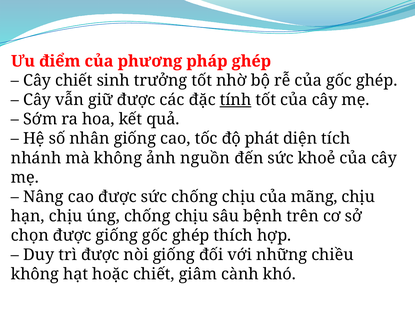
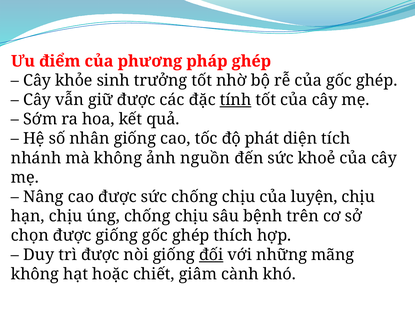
Cây chiết: chiết -> khỏe
mãng: mãng -> luyện
đối underline: none -> present
chiều: chiều -> mãng
